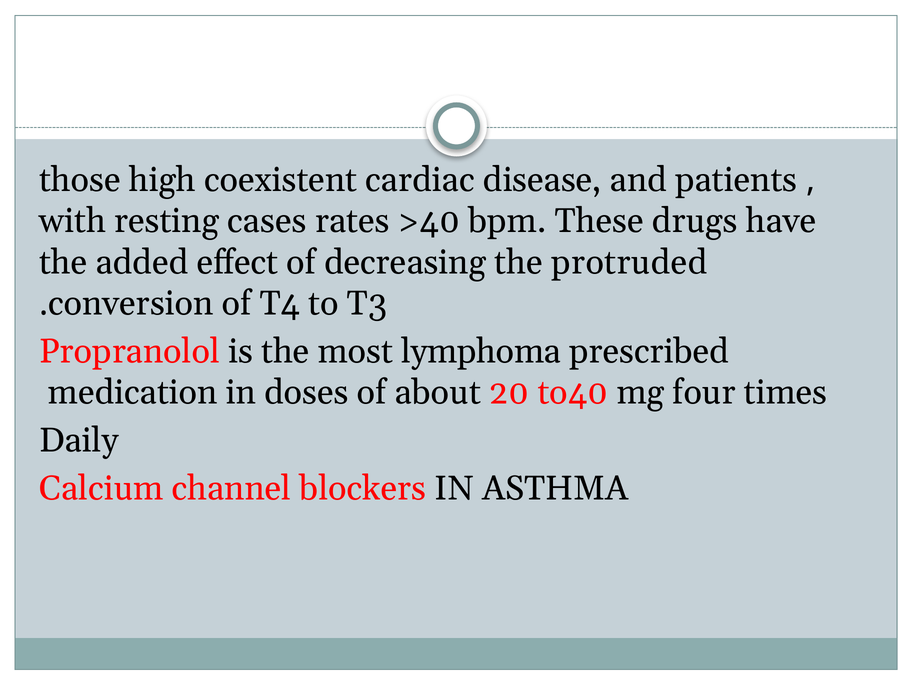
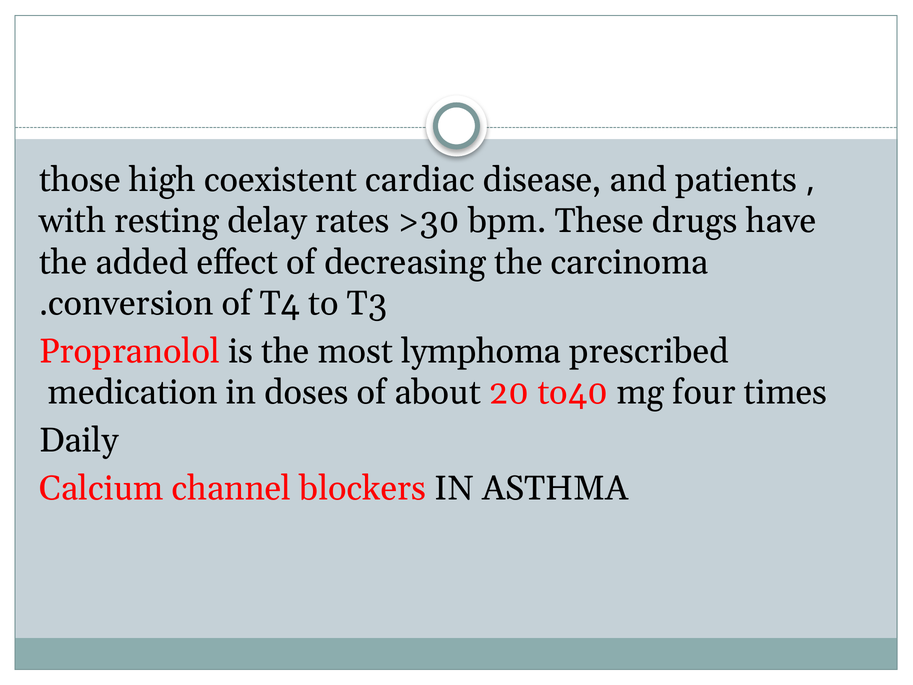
cases: cases -> delay
>40: >40 -> >30
protruded: protruded -> carcinoma
